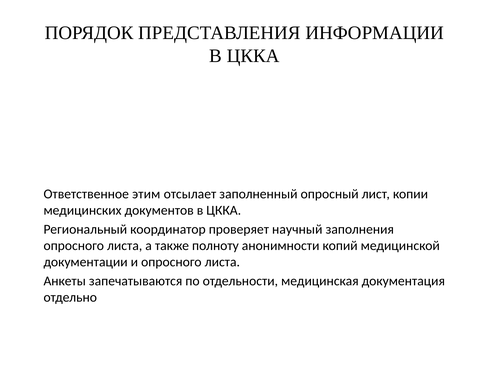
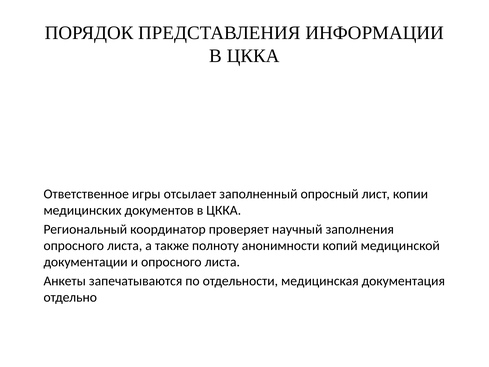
этим: этим -> игры
